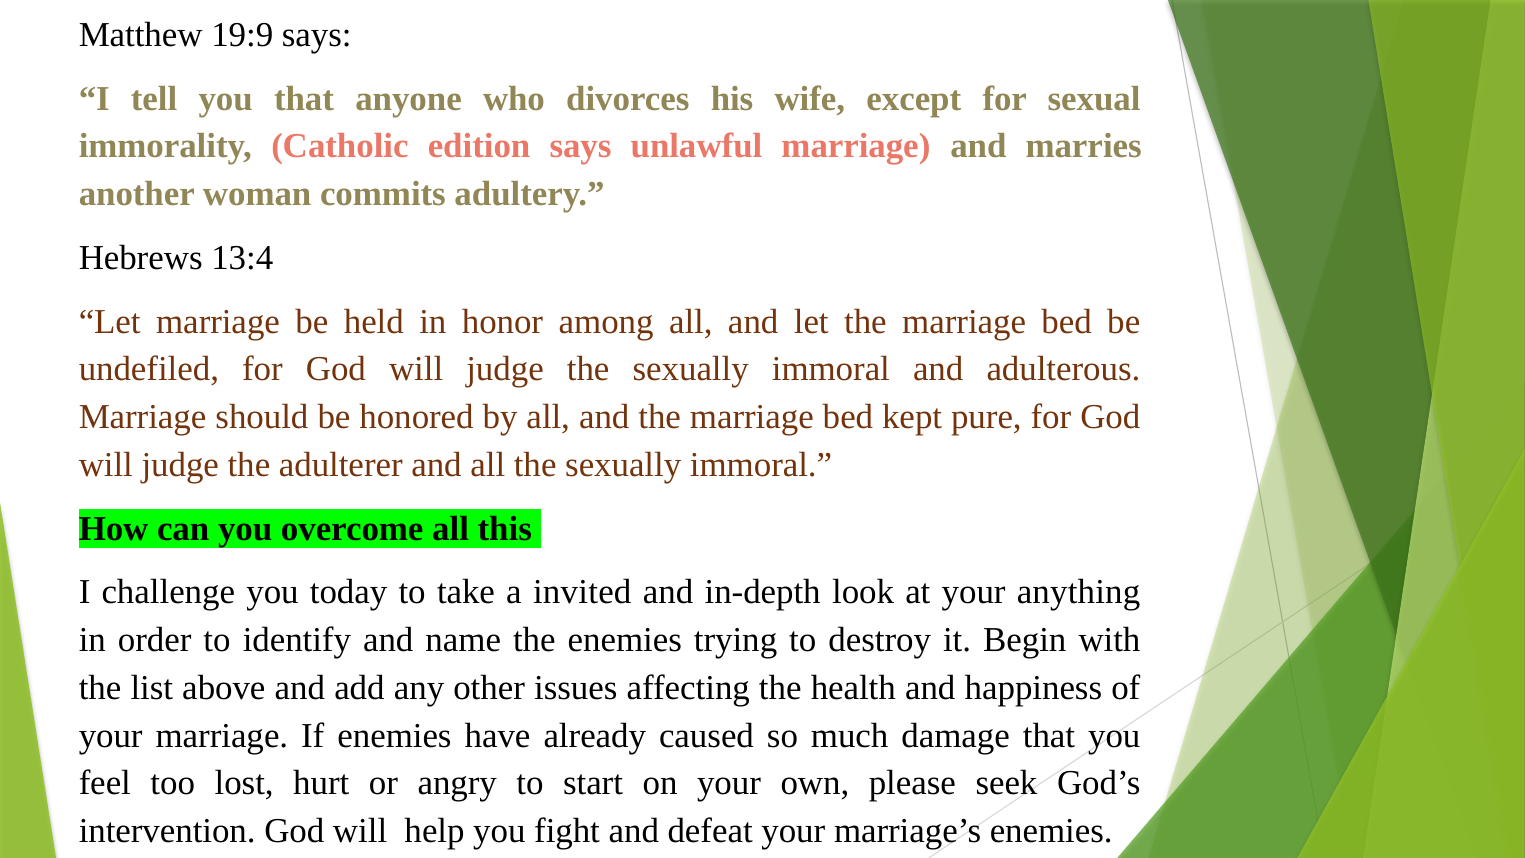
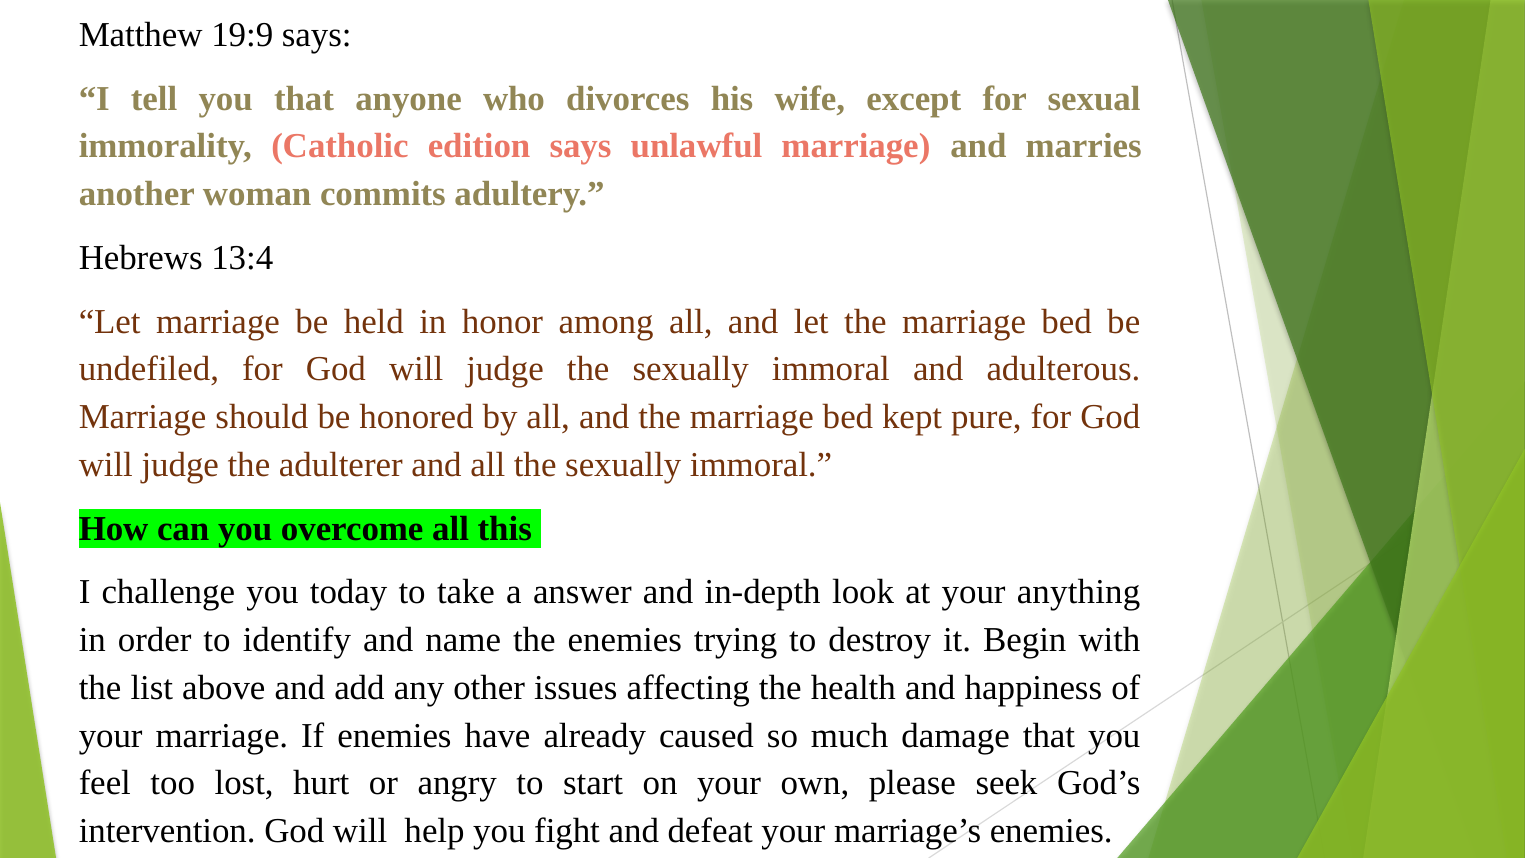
invited: invited -> answer
